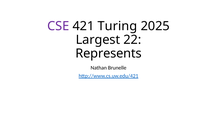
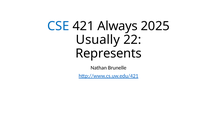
CSE colour: purple -> blue
Turing: Turing -> Always
Largest: Largest -> Usually
